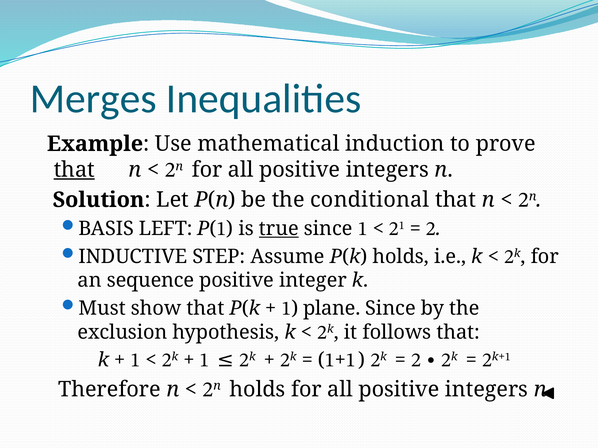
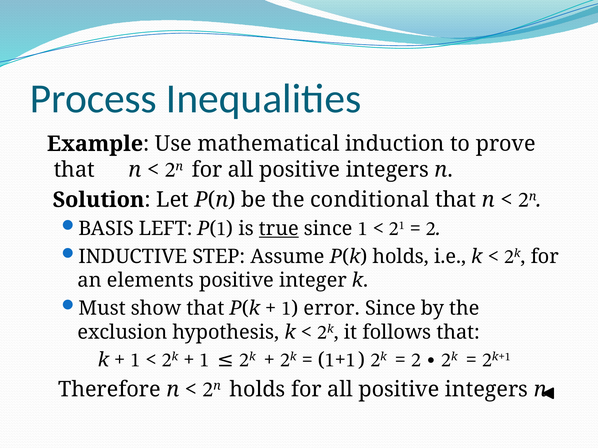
Merges: Merges -> Process
that at (74, 170) underline: present -> none
sequence: sequence -> elements
plane: plane -> error
